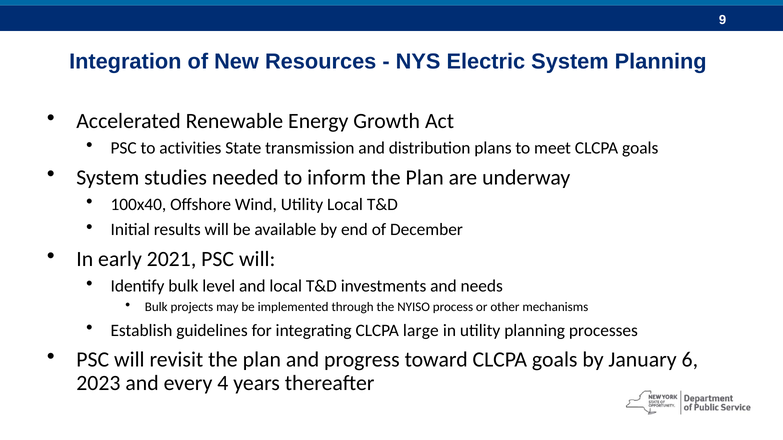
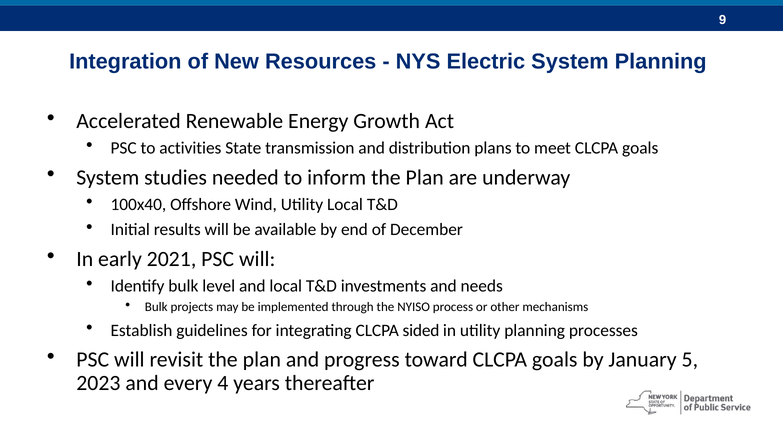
large: large -> sided
6: 6 -> 5
